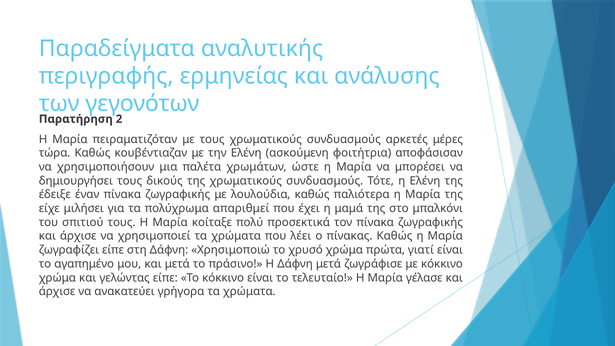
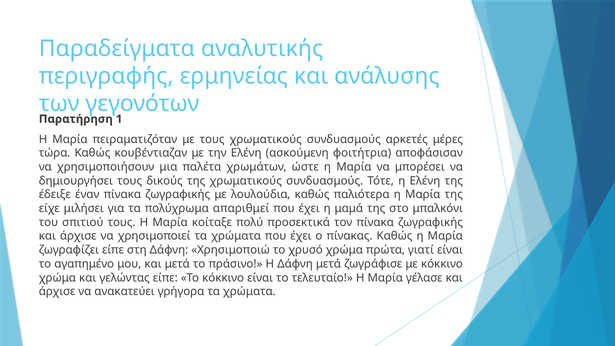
2: 2 -> 1
χρώματα που λέει: λέει -> έχει
